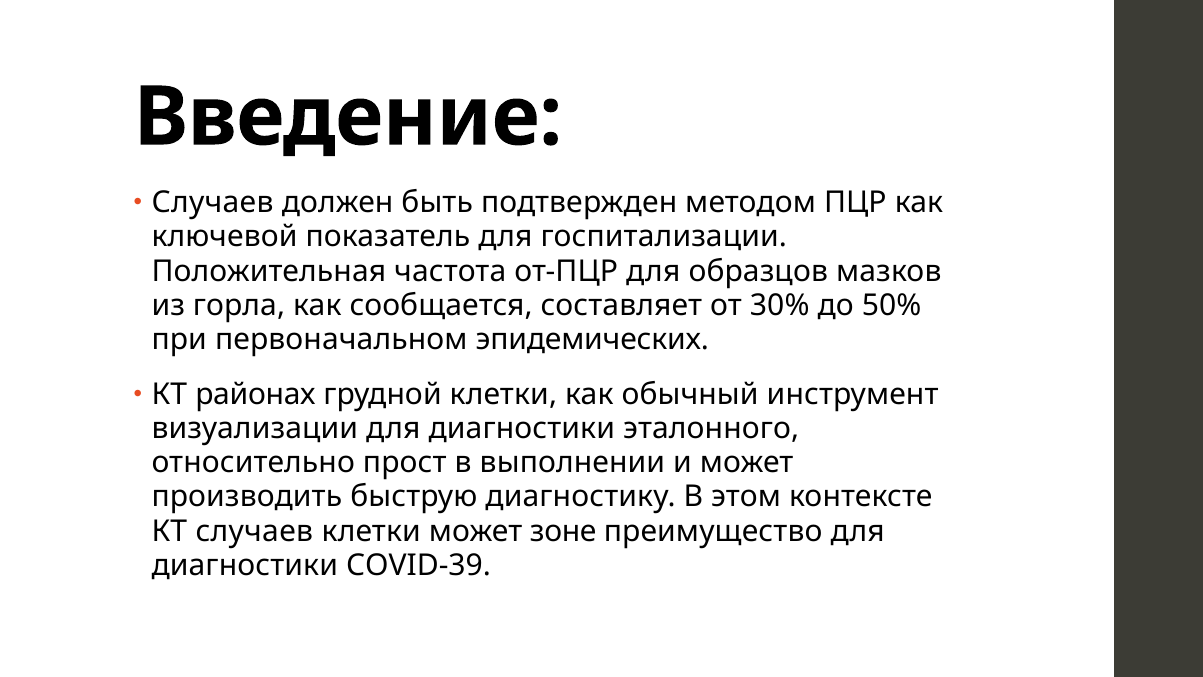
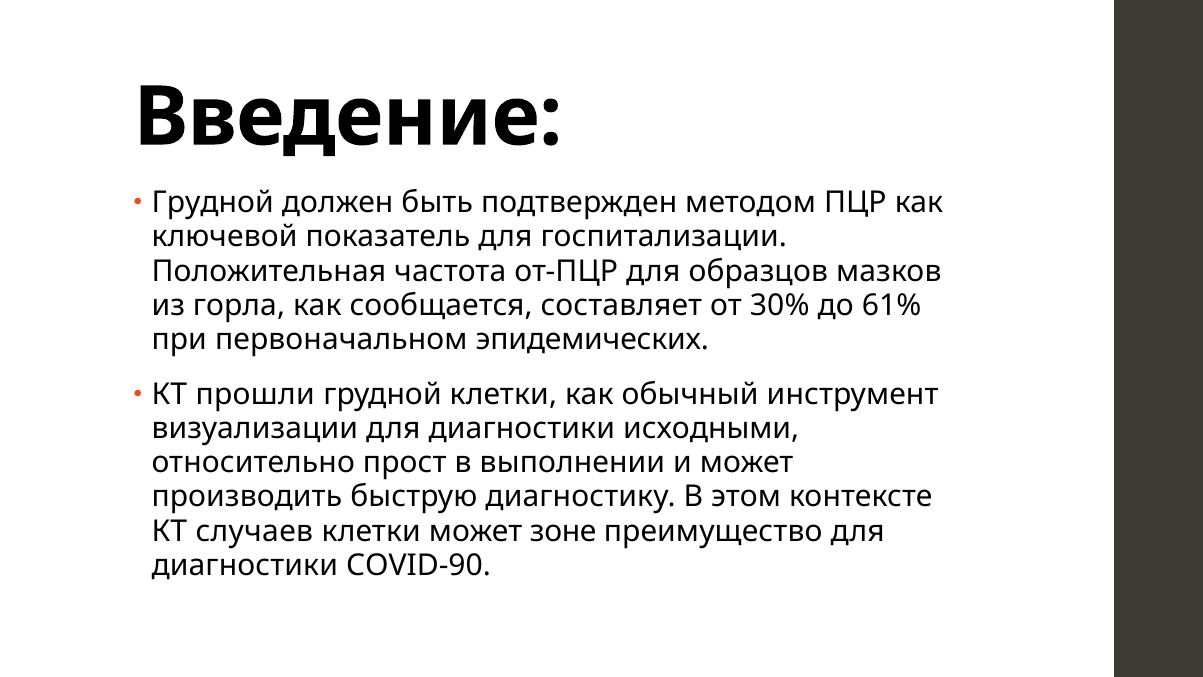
Случаев at (213, 202): Случаев -> Грудной
50%: 50% -> 61%
районах: районах -> прошли
эталонного: эталонного -> исходными
COVID-39: COVID-39 -> COVID-90
